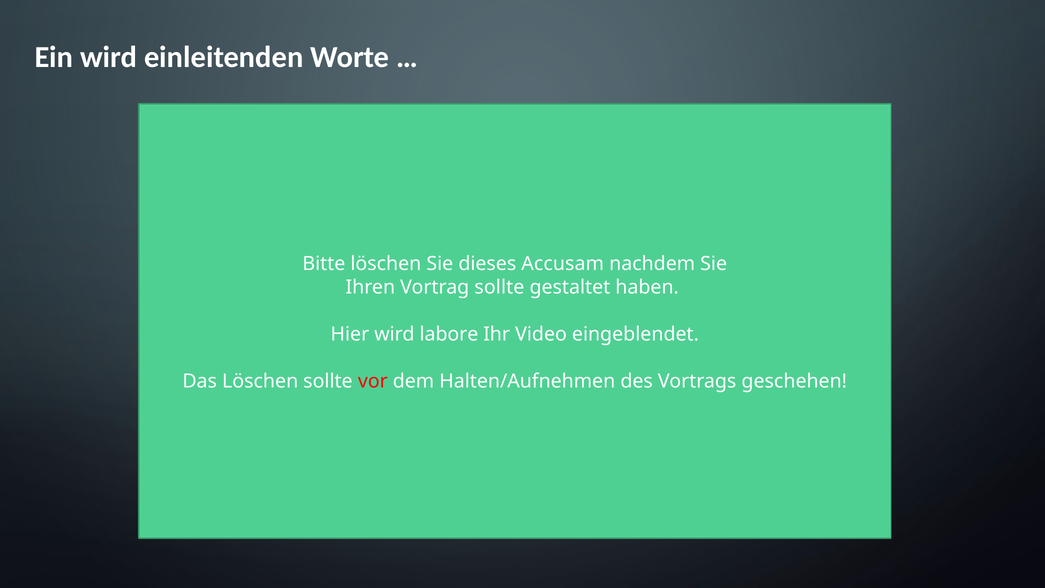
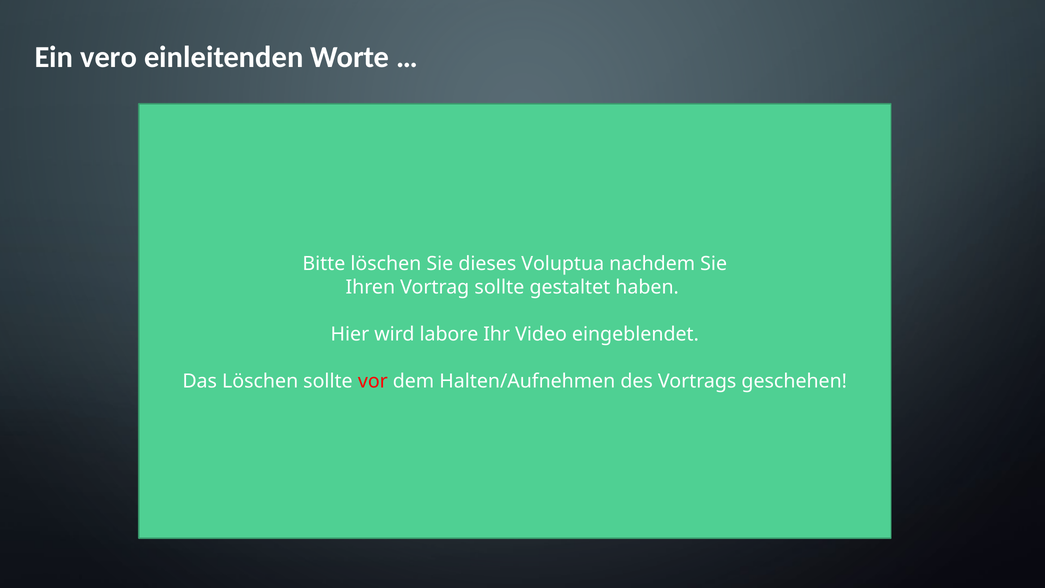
Ein wird: wird -> vero
Accusam: Accusam -> Voluptua
